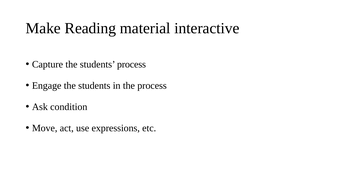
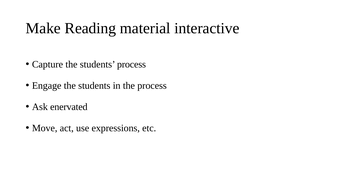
condition: condition -> enervated
